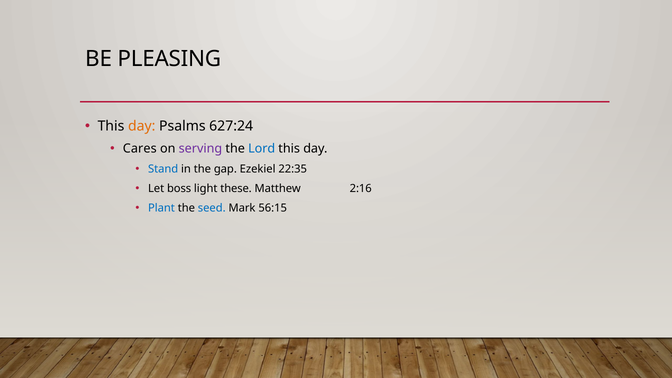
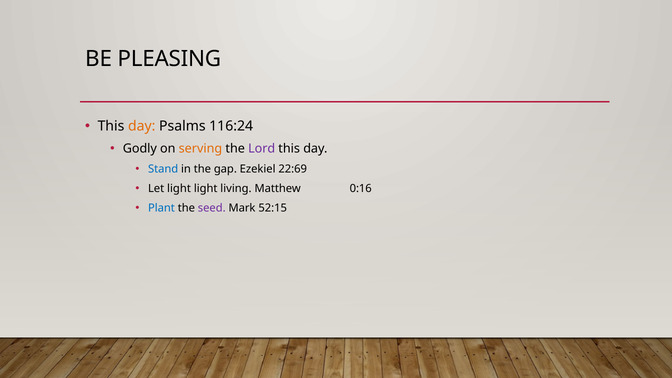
627:24: 627:24 -> 116:24
Cares: Cares -> Godly
serving colour: purple -> orange
Lord colour: blue -> purple
22:35: 22:35 -> 22:69
Let boss: boss -> light
these: these -> living
2:16: 2:16 -> 0:16
seed colour: blue -> purple
56:15: 56:15 -> 52:15
